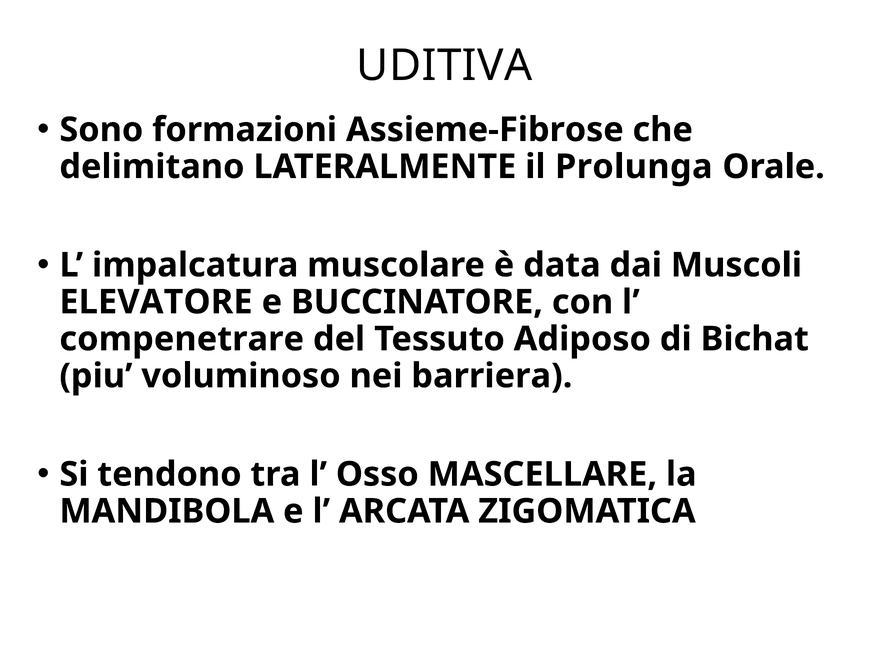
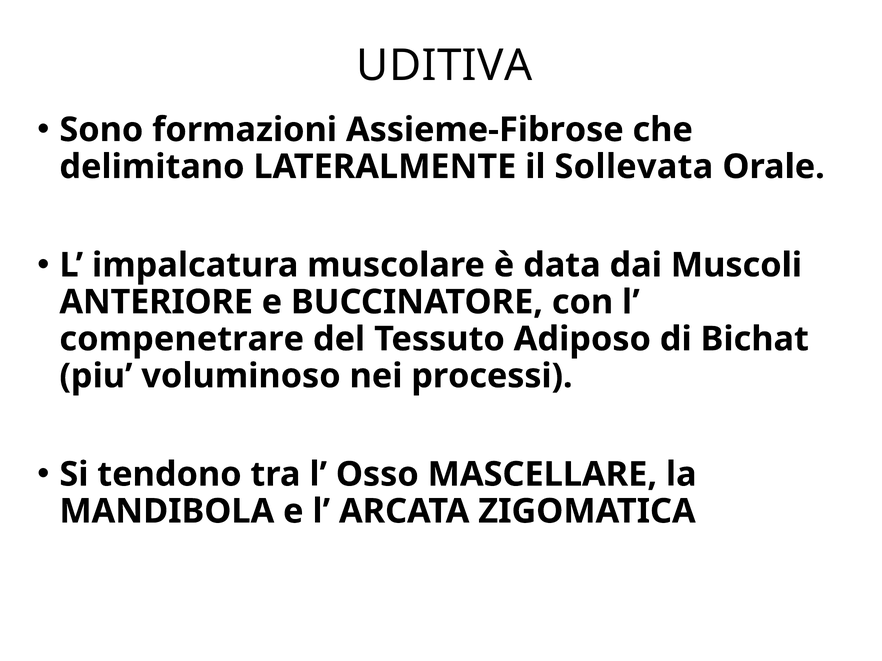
Prolunga: Prolunga -> Sollevata
ELEVATORE: ELEVATORE -> ANTERIORE
barriera: barriera -> processi
